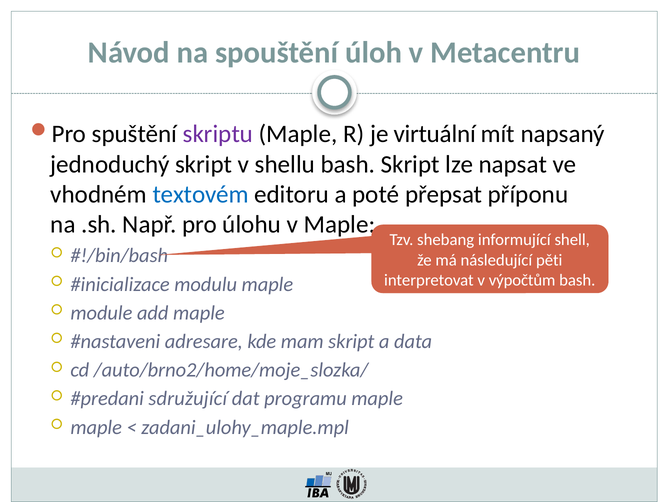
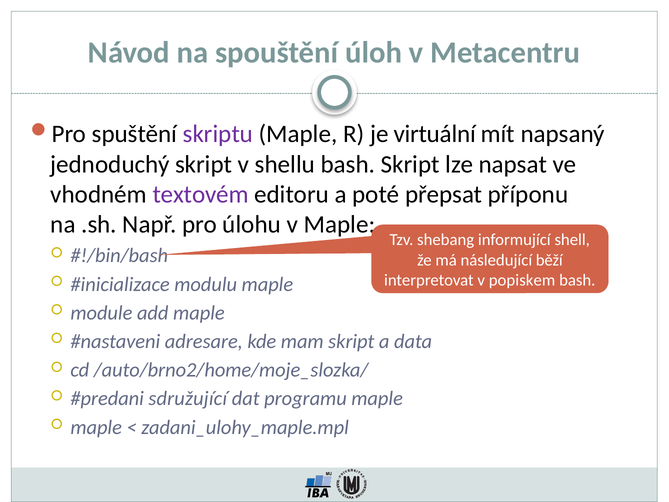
textovém colour: blue -> purple
pěti: pěti -> běží
výpočtům: výpočtům -> popiskem
